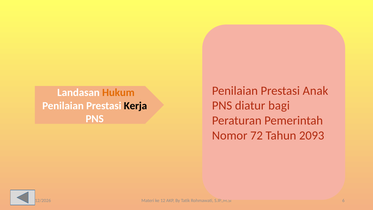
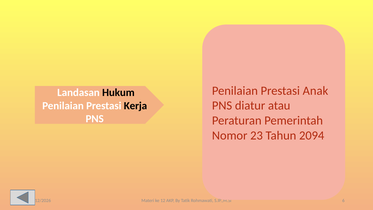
Hukum colour: orange -> black
bagi: bagi -> atau
72: 72 -> 23
2093: 2093 -> 2094
